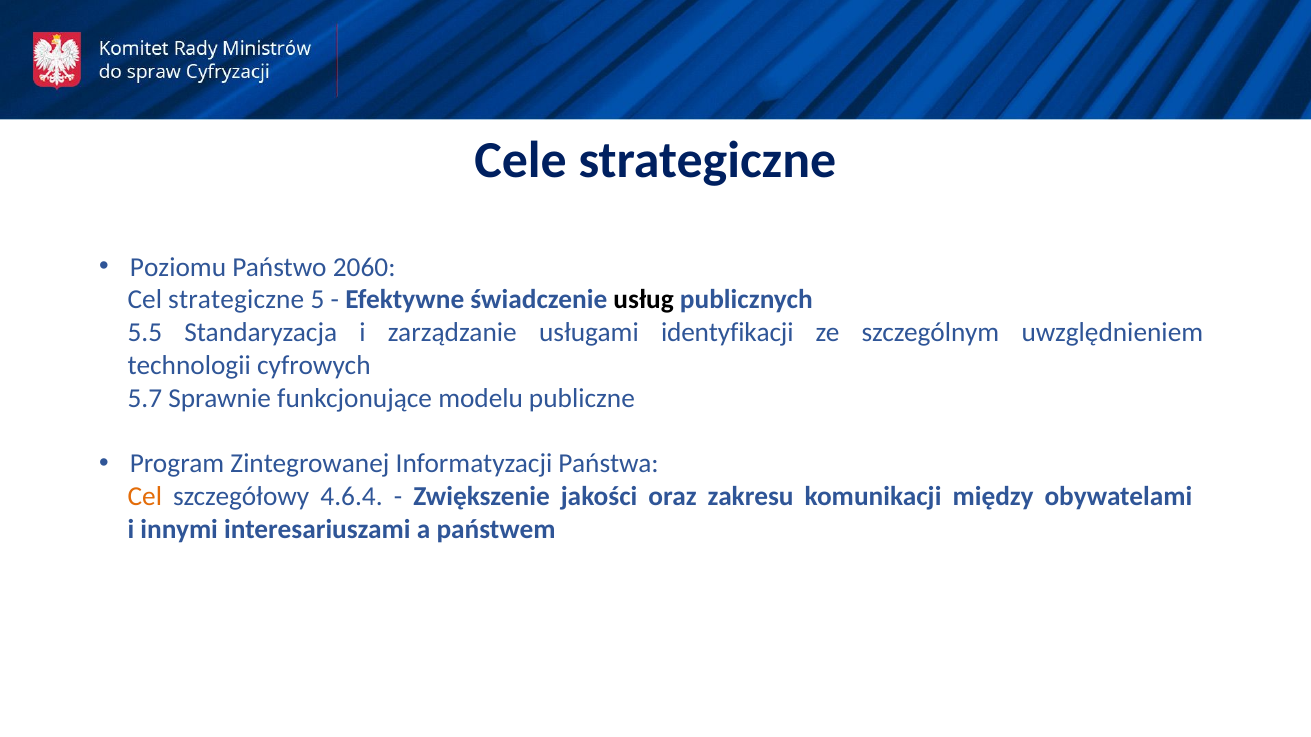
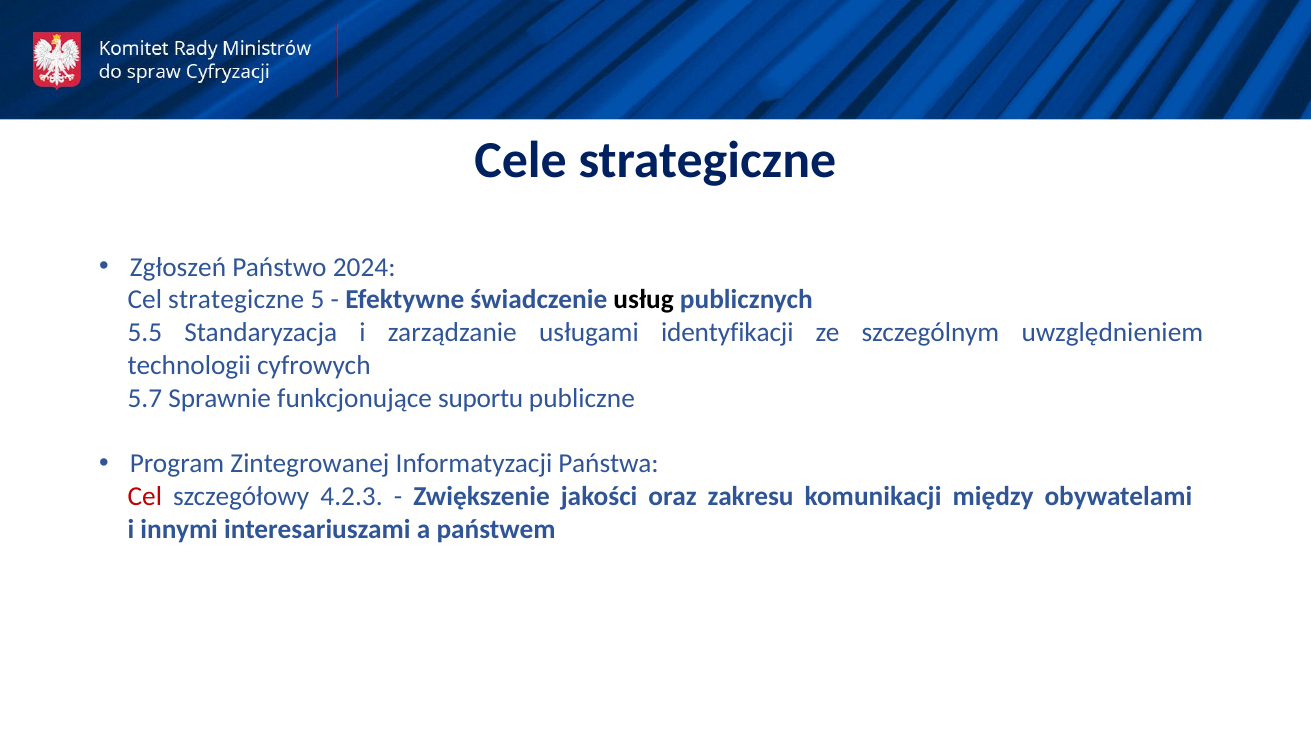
Poziomu: Poziomu -> Zgłoszeń
2060: 2060 -> 2024
modelu: modelu -> suportu
Cel at (145, 497) colour: orange -> red
4.6.4: 4.6.4 -> 4.2.3
